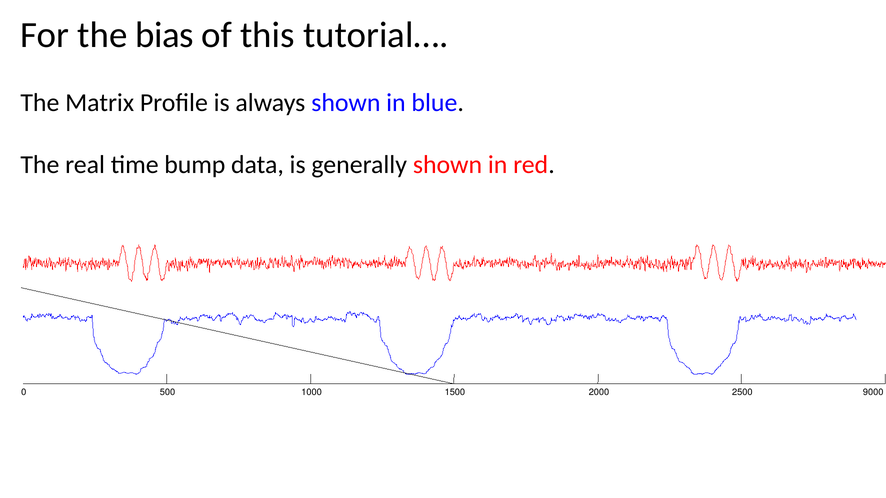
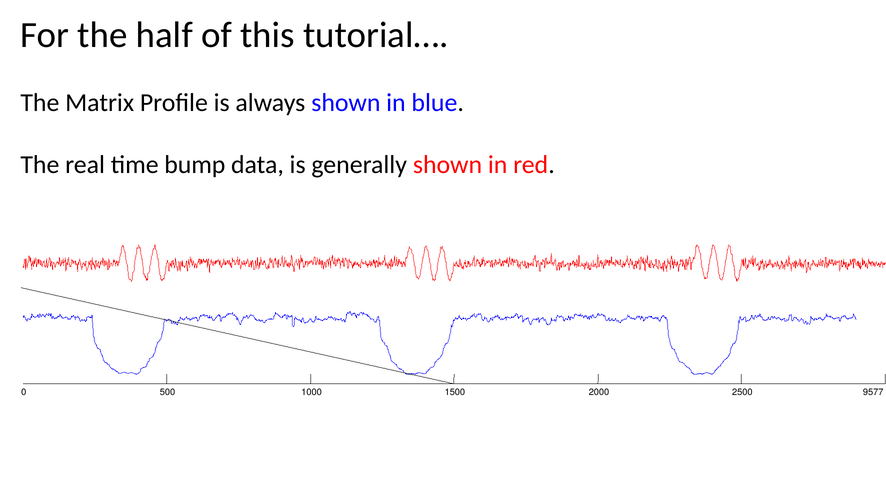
bias: bias -> half
9000: 9000 -> 9577
